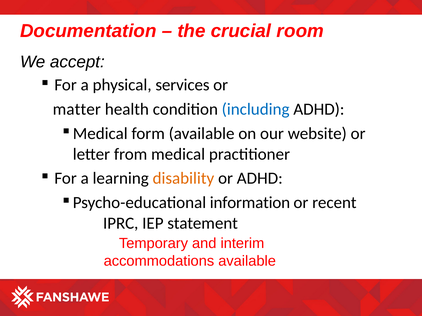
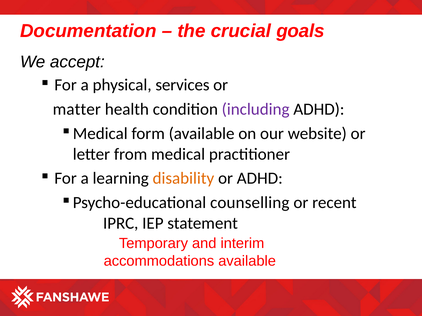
room: room -> goals
including colour: blue -> purple
information: information -> counselling
